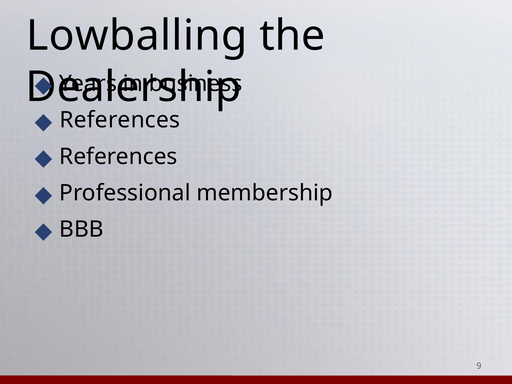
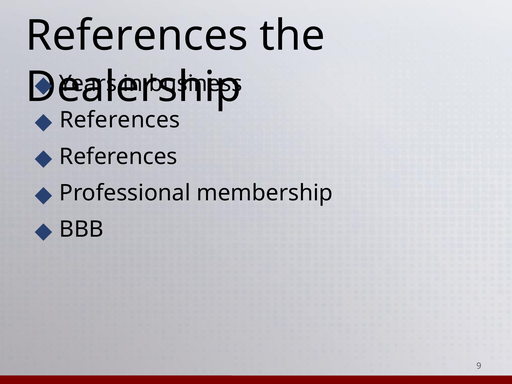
Lowballing at (137, 36): Lowballing -> References
